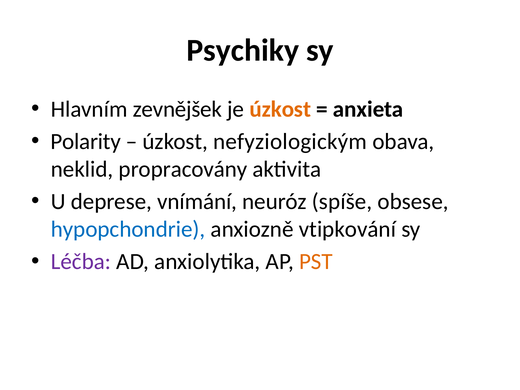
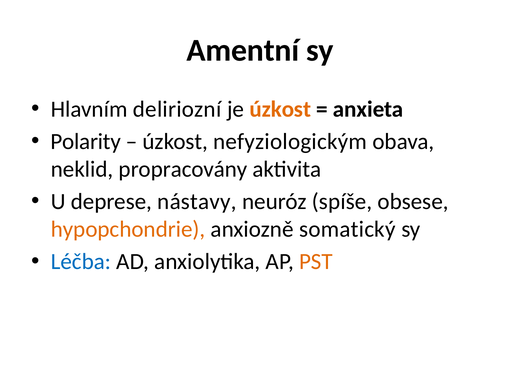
Psychiky: Psychiky -> Amentní
zevnějšek: zevnějšek -> deliriozní
vnímání: vnímání -> nástavy
hypopchondrie colour: blue -> orange
vtipkování: vtipkování -> somatický
Léčba colour: purple -> blue
